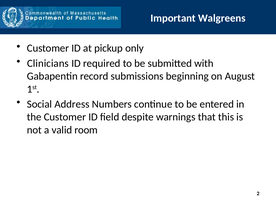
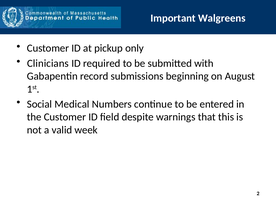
Address: Address -> Medical
room: room -> week
